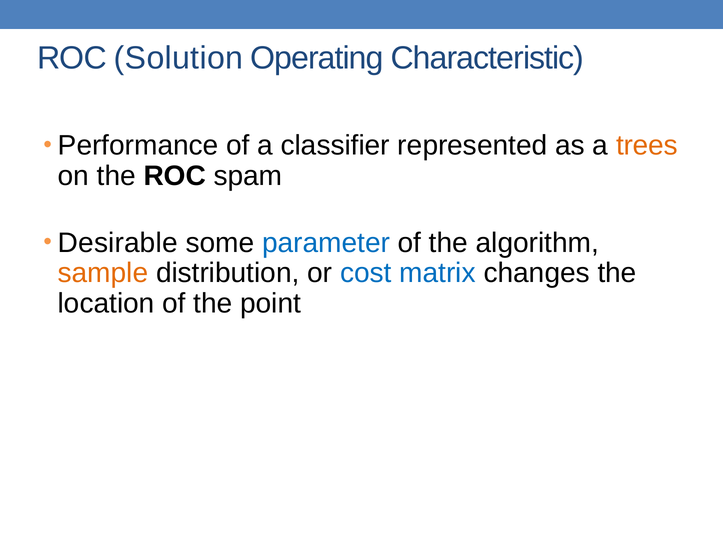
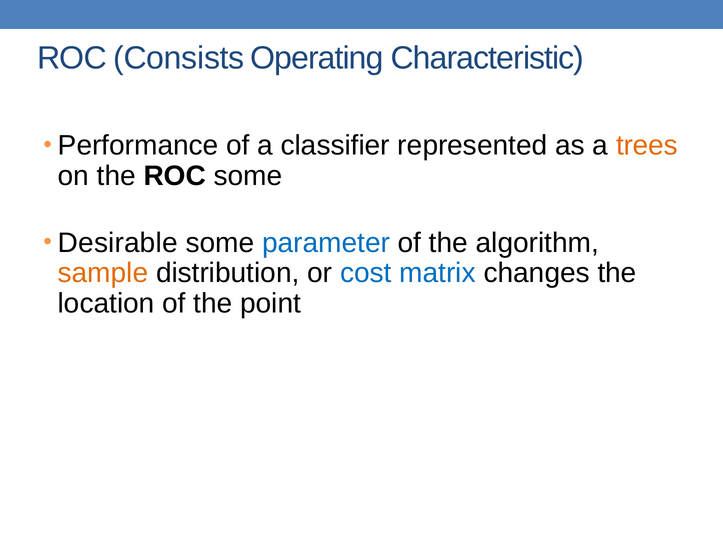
Solution: Solution -> Consists
ROC spam: spam -> some
